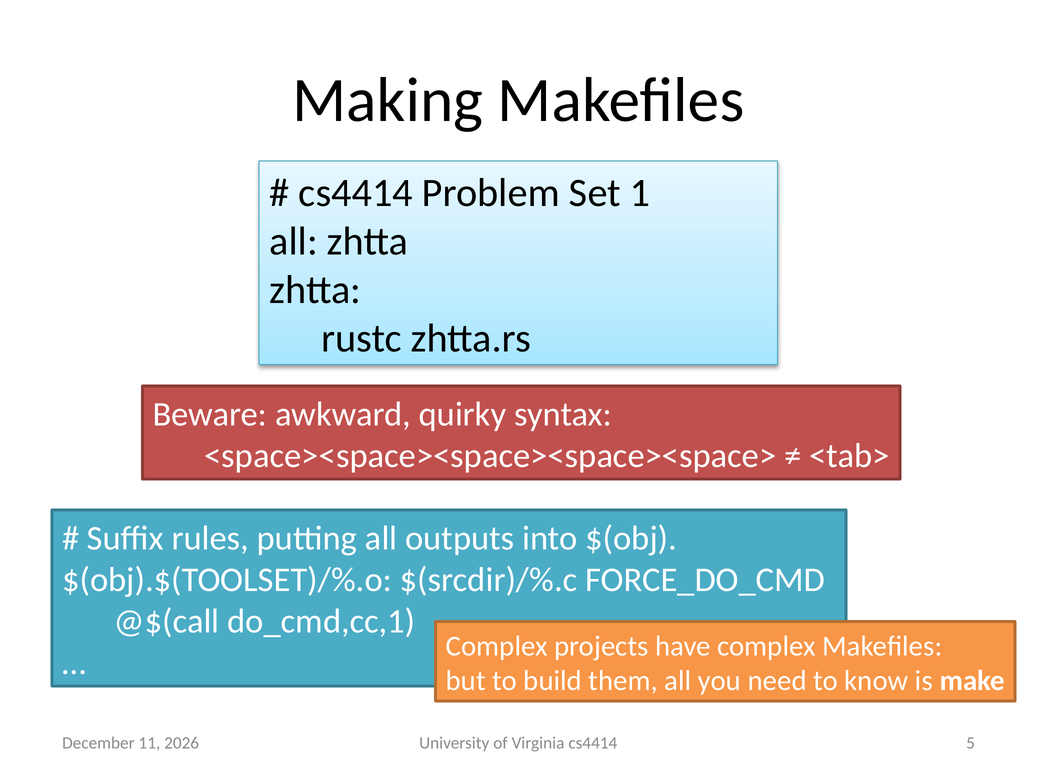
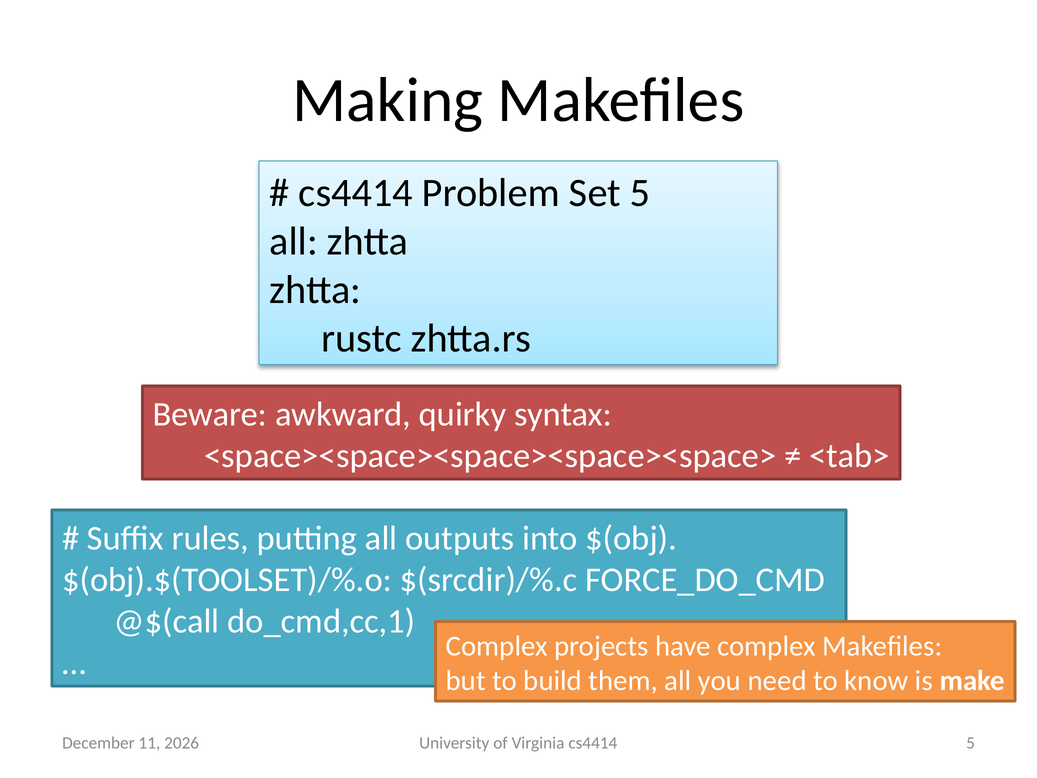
Set 1: 1 -> 5
